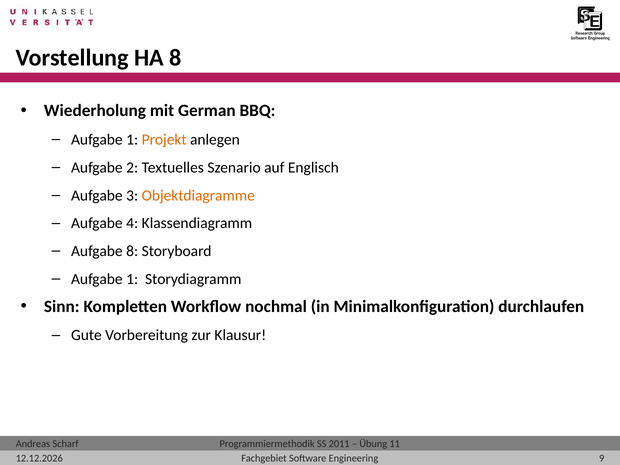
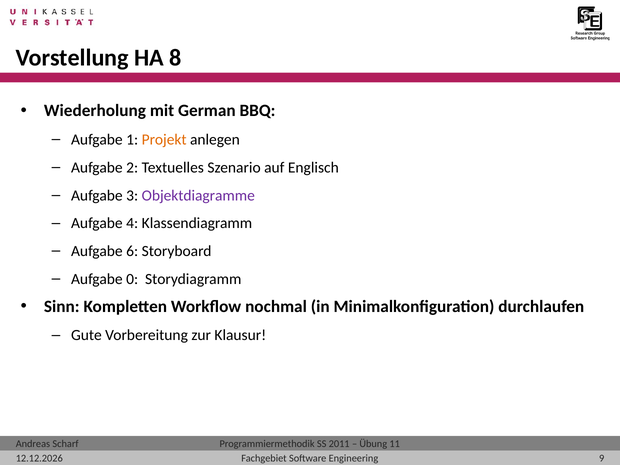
Objektdiagramme colour: orange -> purple
Aufgabe 8: 8 -> 6
1 at (132, 279): 1 -> 0
